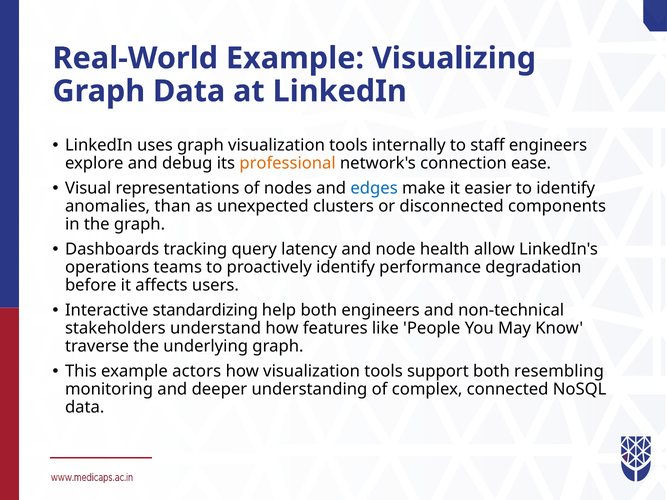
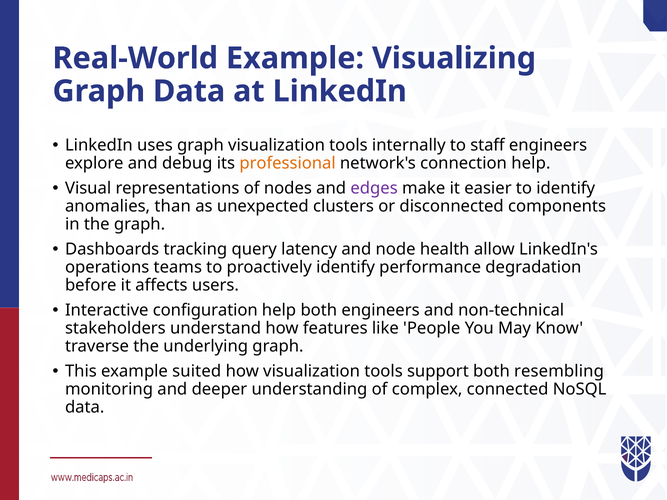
connection ease: ease -> help
edges colour: blue -> purple
standardizing: standardizing -> configuration
actors: actors -> suited
